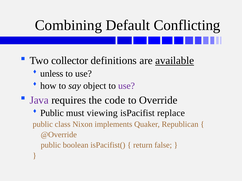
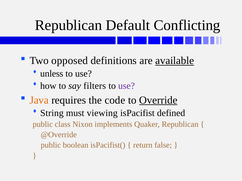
Combining at (68, 25): Combining -> Republican
collector: collector -> opposed
object: object -> filters
Java colour: purple -> orange
Override underline: none -> present
Public at (52, 113): Public -> String
replace: replace -> defined
